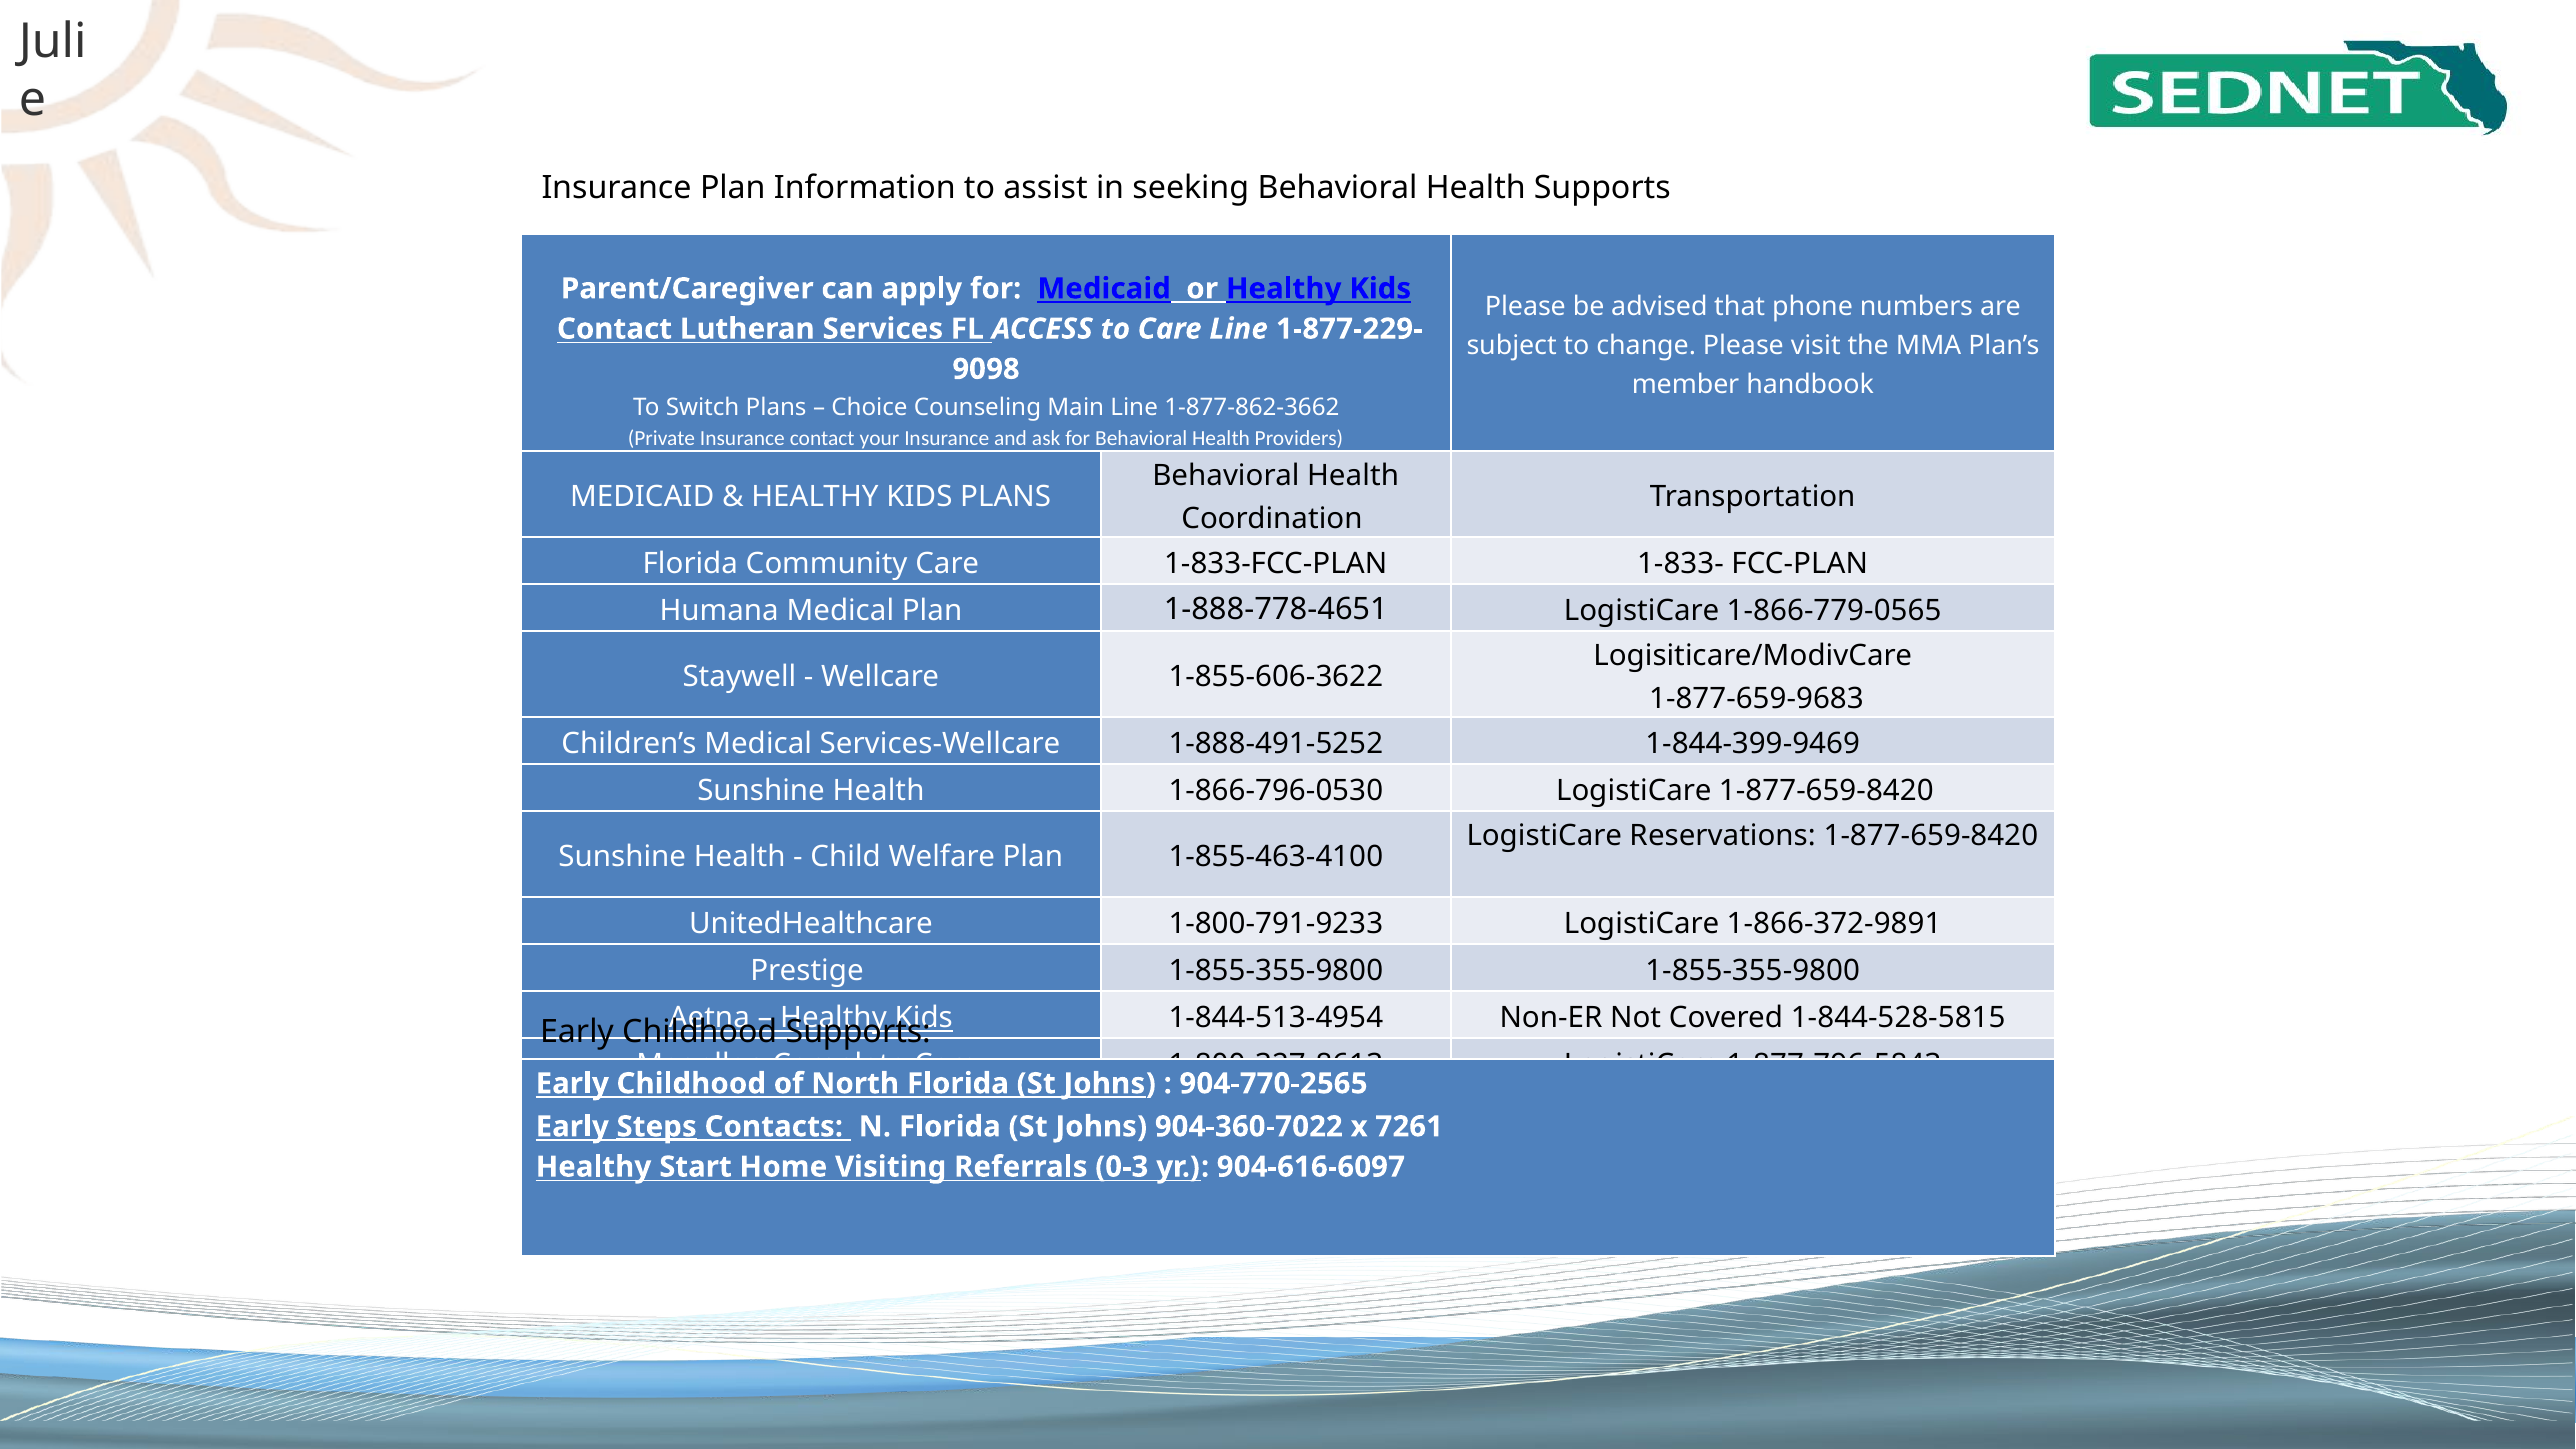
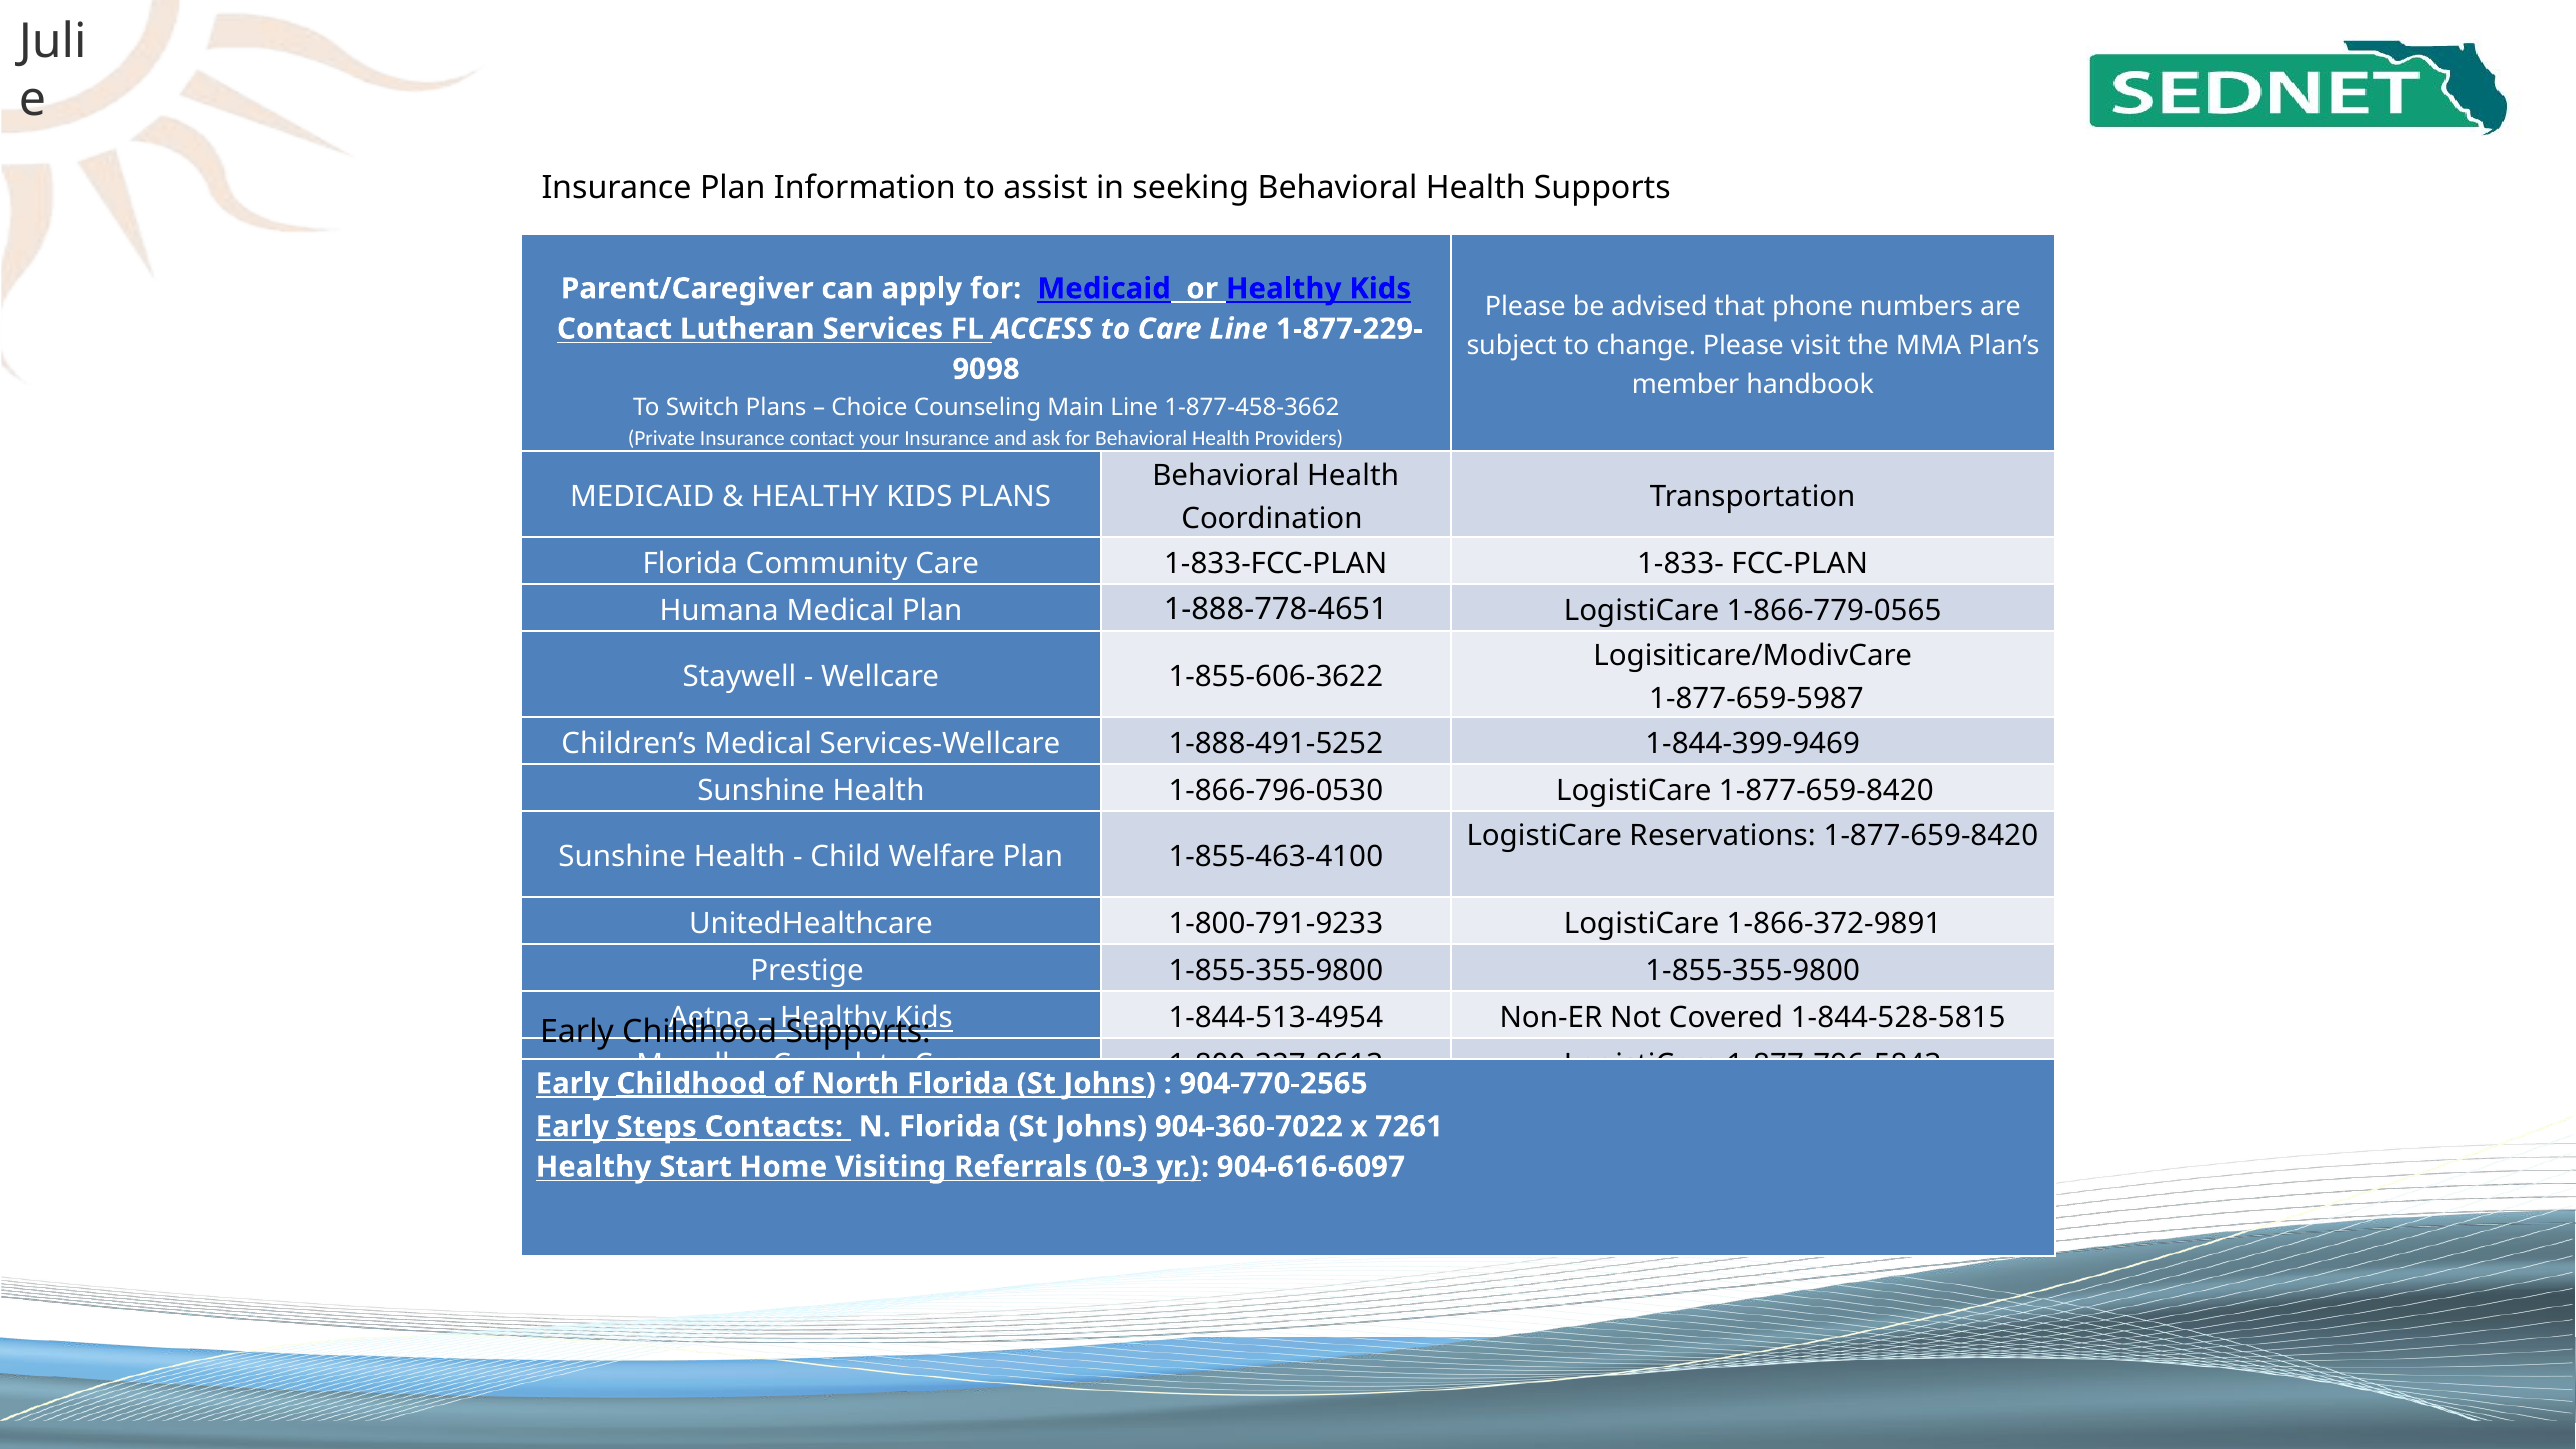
1-877-862-3662: 1-877-862-3662 -> 1-877-458-3662
1-877-659-9683: 1-877-659-9683 -> 1-877-659-5987
Childhood at (691, 1084) underline: none -> present
